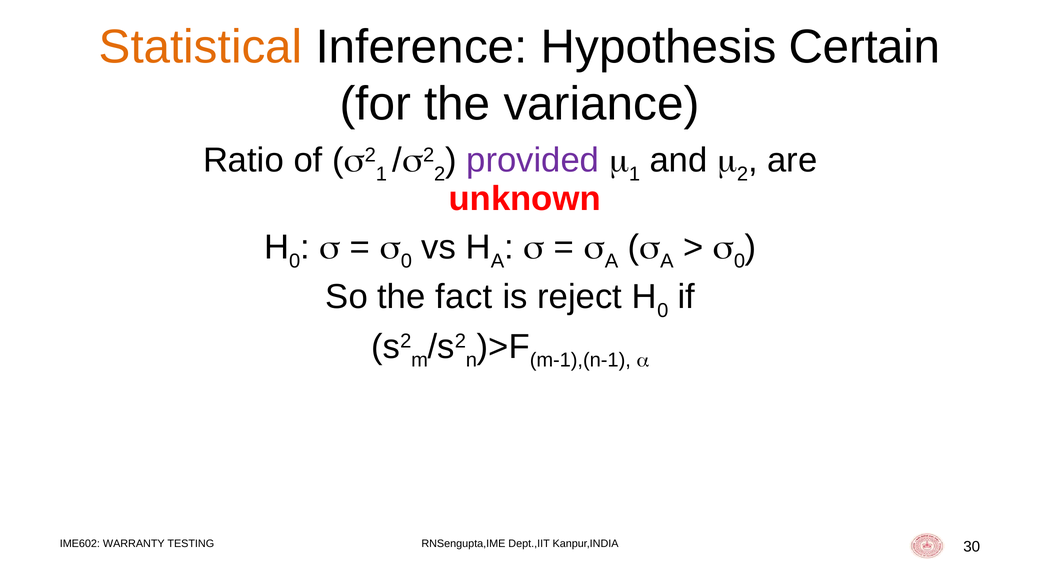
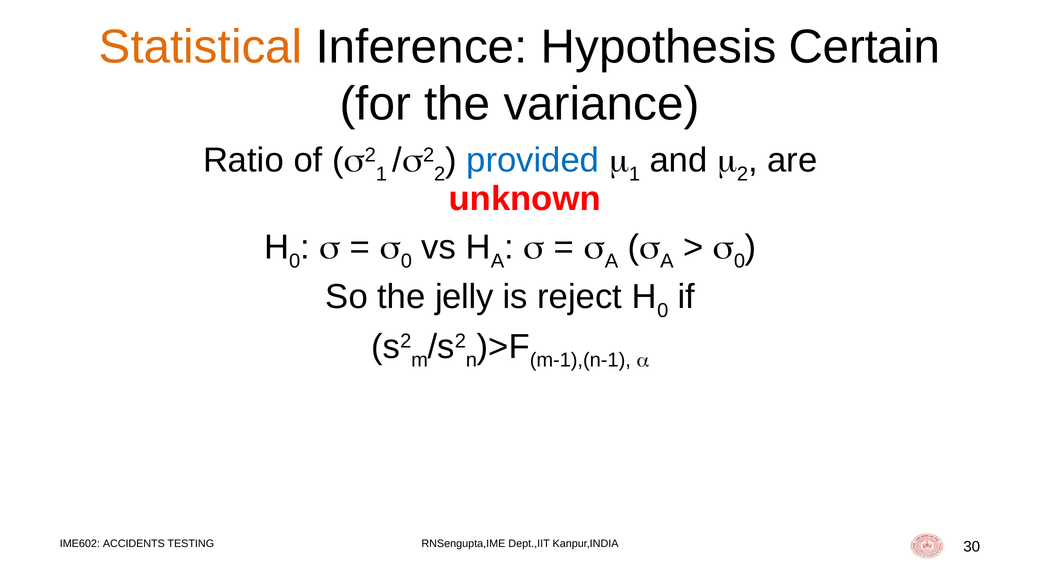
provided colour: purple -> blue
fact: fact -> jelly
WARRANTY: WARRANTY -> ACCIDENTS
